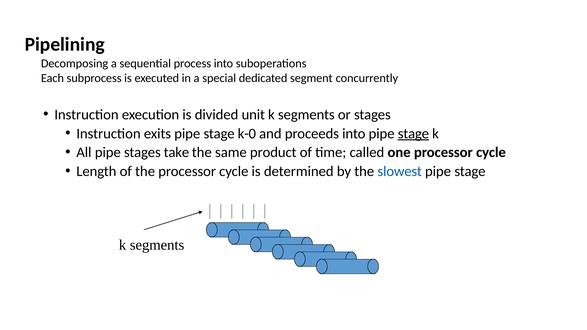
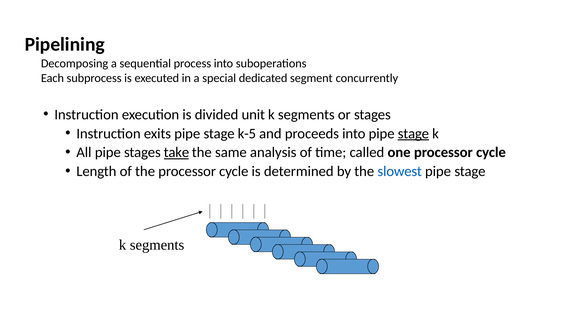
k-0: k-0 -> k-5
take underline: none -> present
product: product -> analysis
